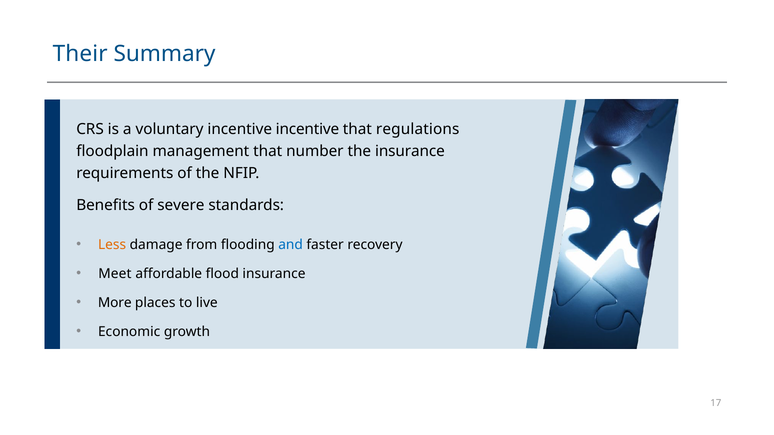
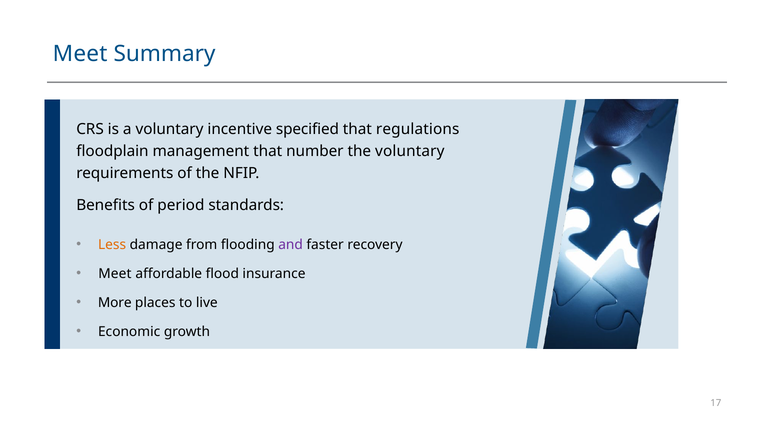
Their at (80, 54): Their -> Meet
incentive incentive: incentive -> specified
the insurance: insurance -> voluntary
severe: severe -> period
and colour: blue -> purple
